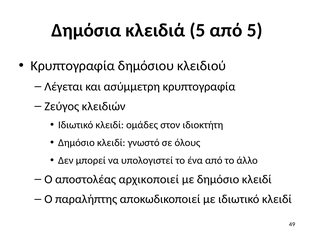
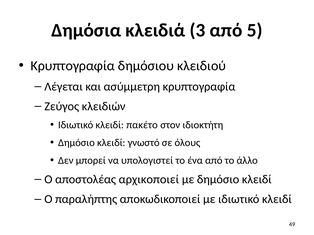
κλειδιά 5: 5 -> 3
ομάδες: ομάδες -> πακέτο
